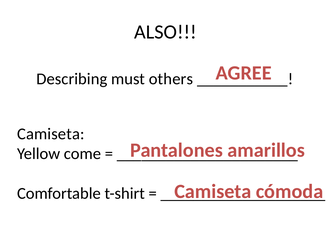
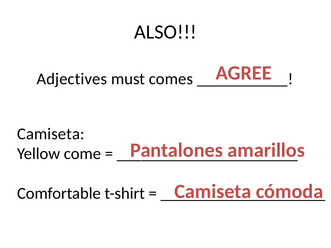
Describing: Describing -> Adjectives
others: others -> comes
